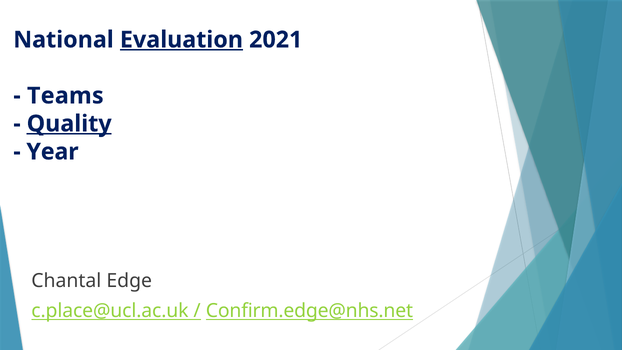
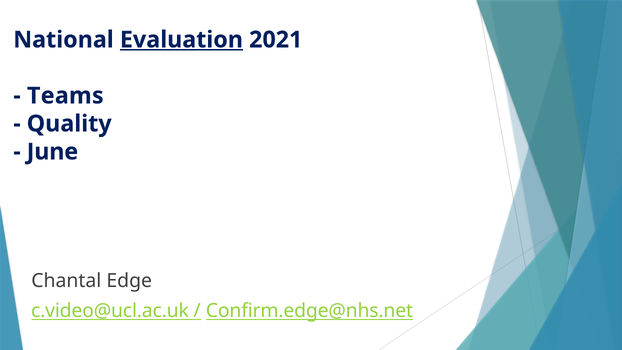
Quality underline: present -> none
Year: Year -> June
c.place@ucl.ac.uk: c.place@ucl.ac.uk -> c.video@ucl.ac.uk
